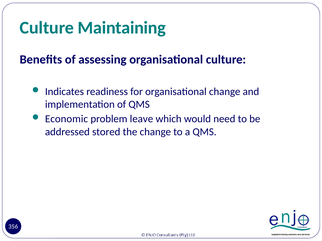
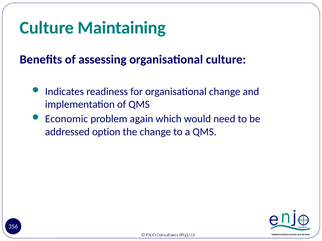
leave: leave -> again
stored: stored -> option
